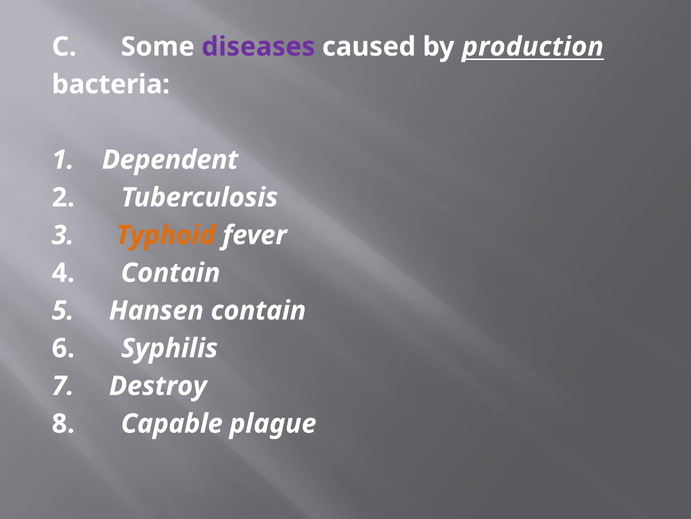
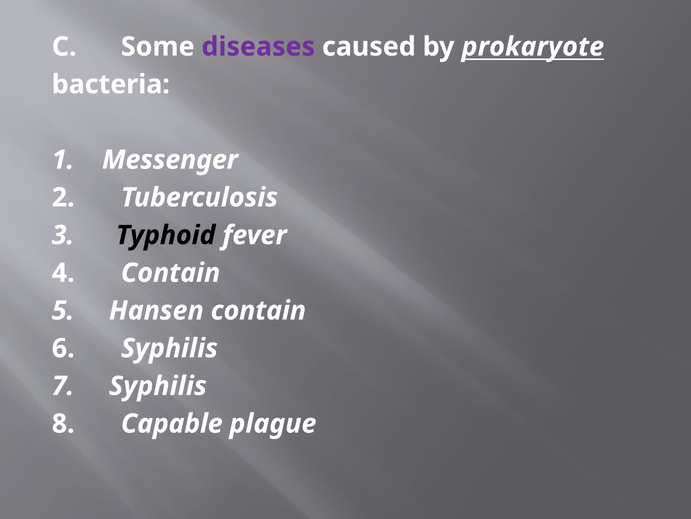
production: production -> prokaryote
Dependent: Dependent -> Messenger
Typhoid colour: orange -> black
7 Destroy: Destroy -> Syphilis
